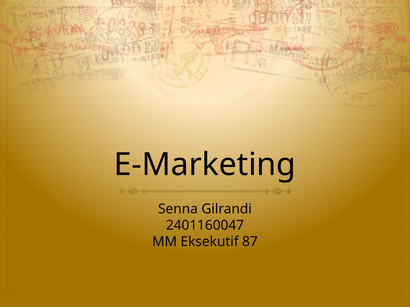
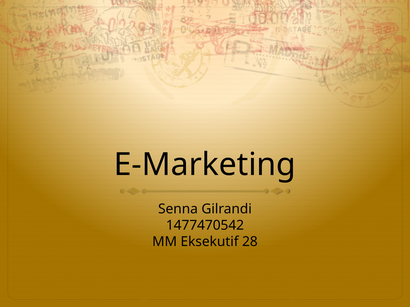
2401160047: 2401160047 -> 1477470542
87: 87 -> 28
